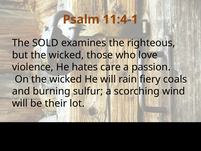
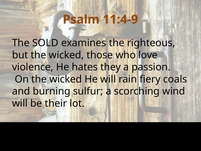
11:4-1: 11:4-1 -> 11:4-9
care: care -> they
